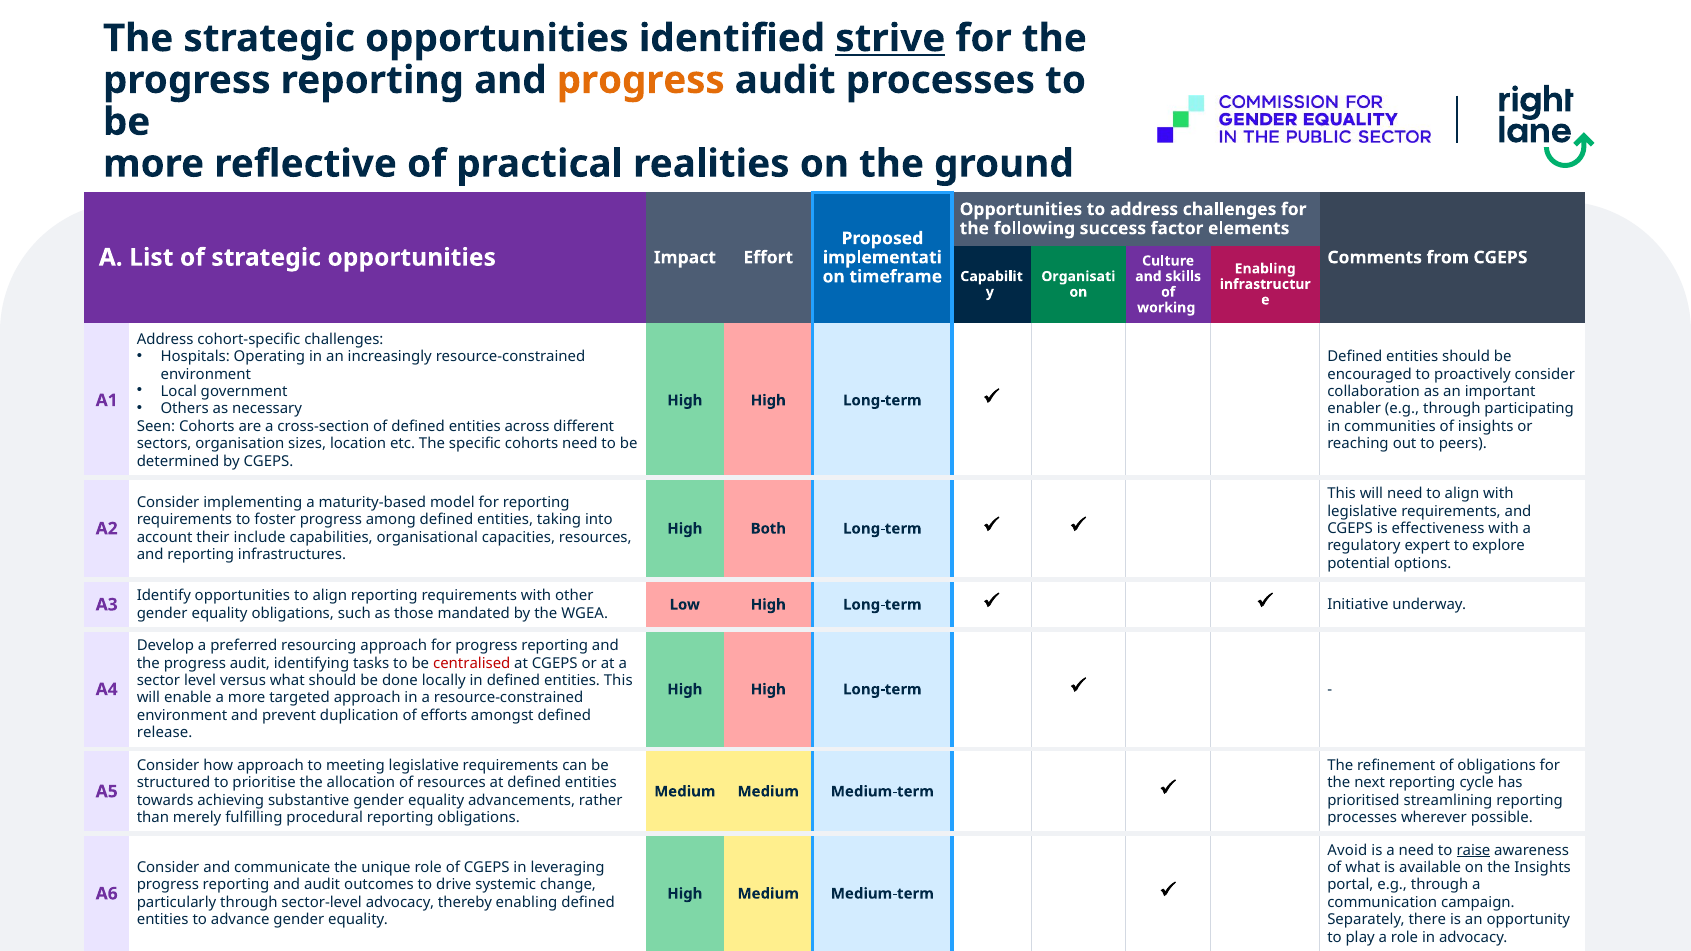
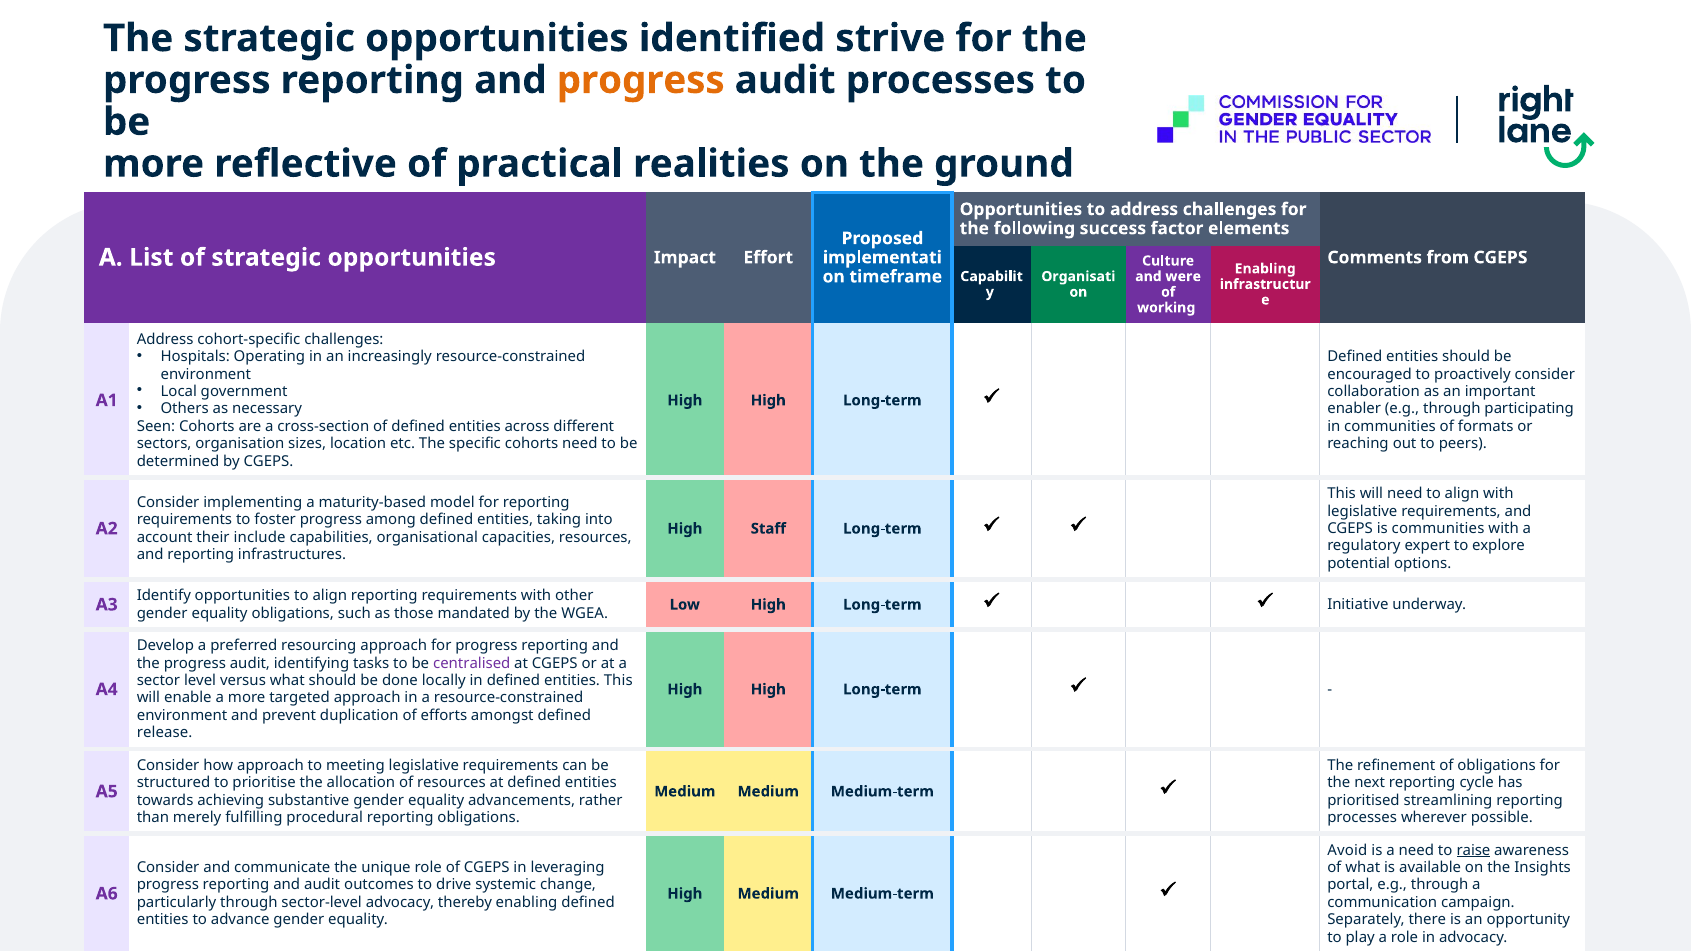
strive underline: present -> none
skills: skills -> were
of insights: insights -> formats
is effectiveness: effectiveness -> communities
Both: Both -> Staff
centralised colour: red -> purple
